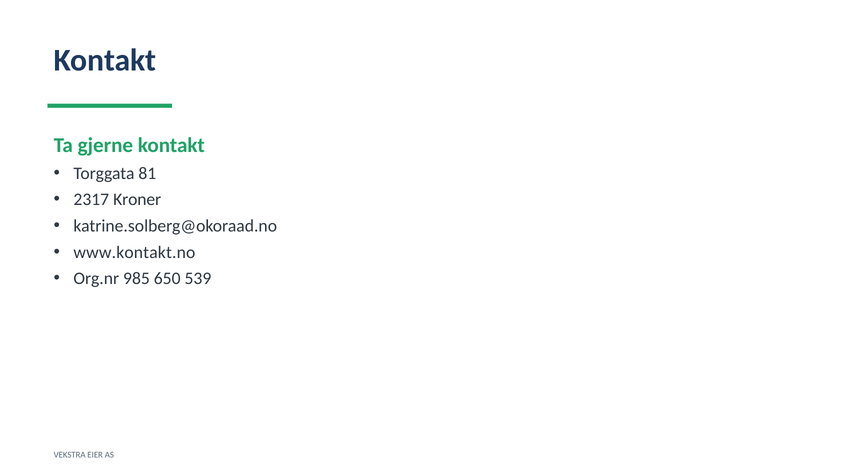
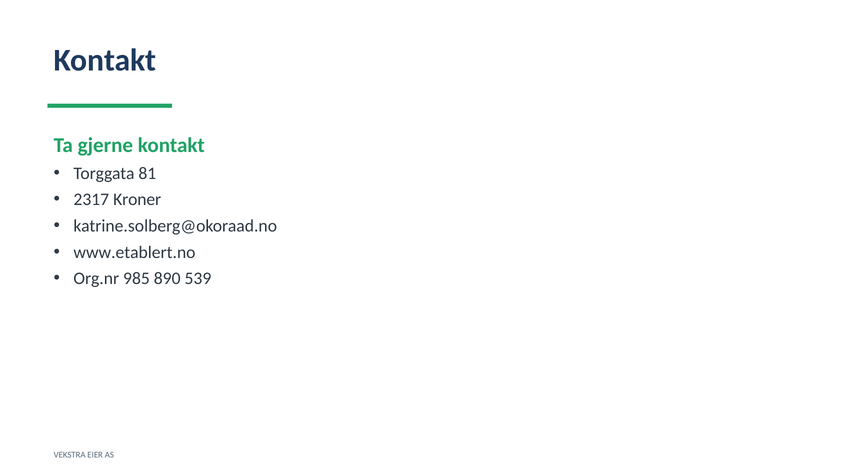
www.kontakt.no: www.kontakt.no -> www.etablert.no
650: 650 -> 890
